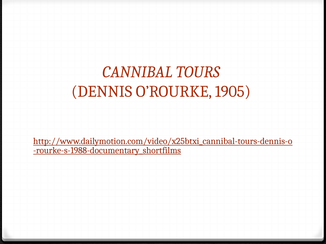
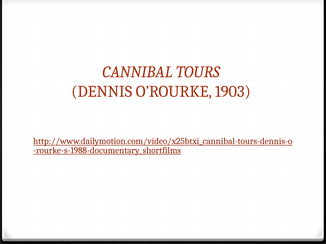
1905: 1905 -> 1903
